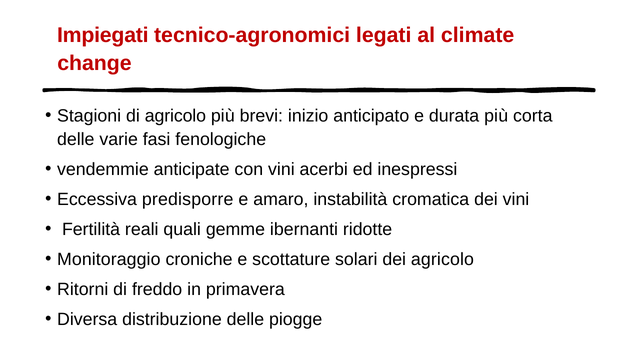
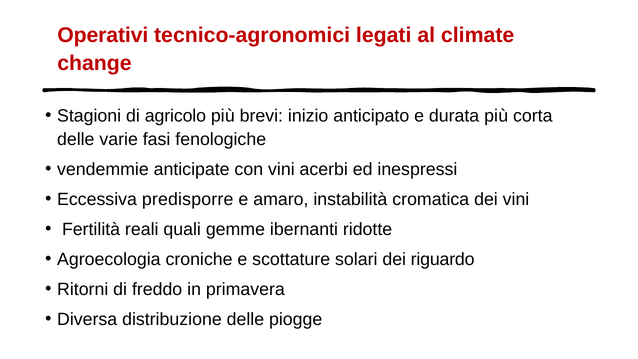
Impiegati: Impiegati -> Operativi
Monitoraggio: Monitoraggio -> Agroecologia
dei agricolo: agricolo -> riguardo
